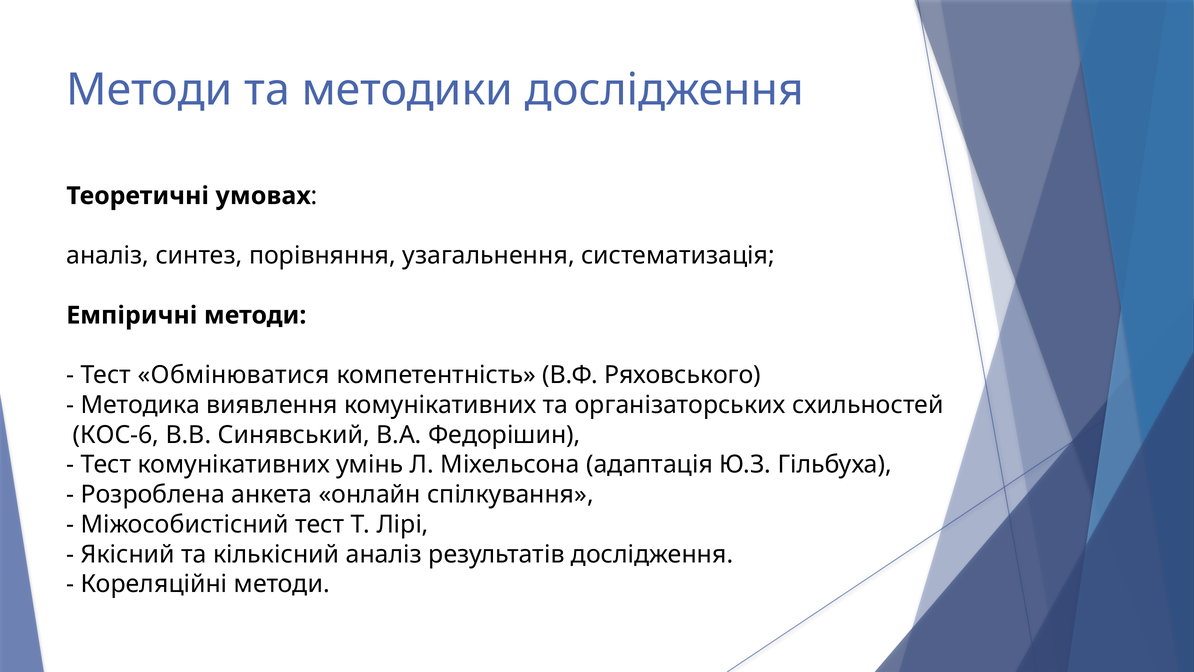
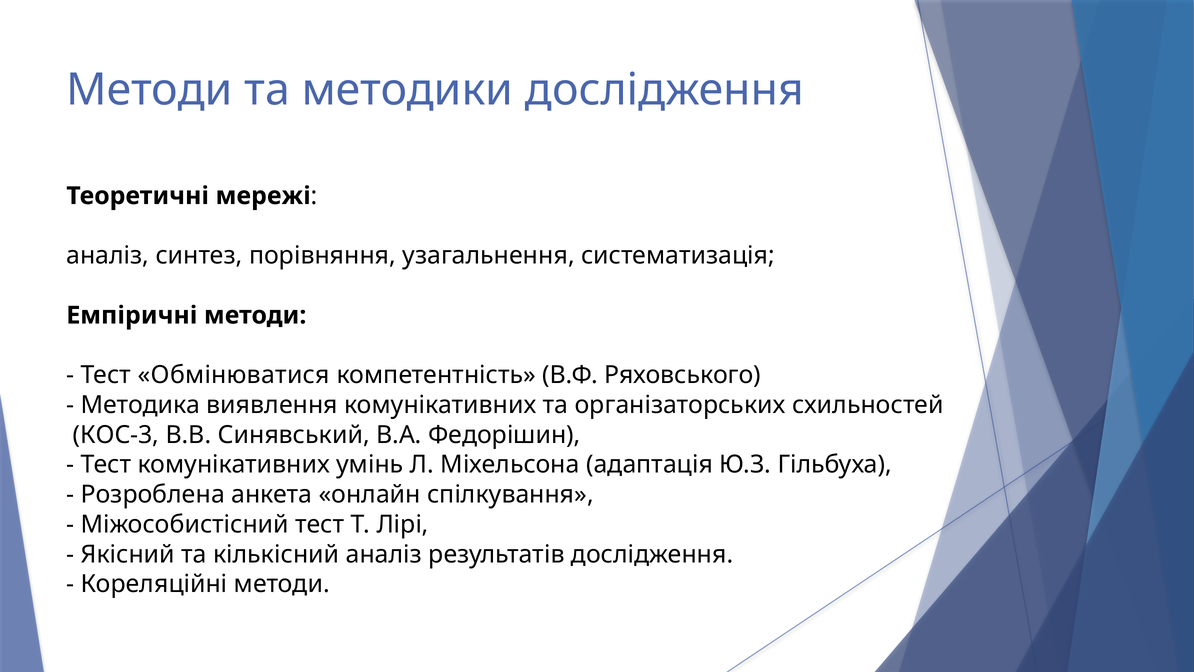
умовах: умовах -> мережі
КОС-6: КОС-6 -> КОС-3
